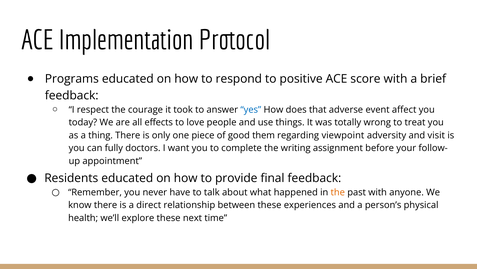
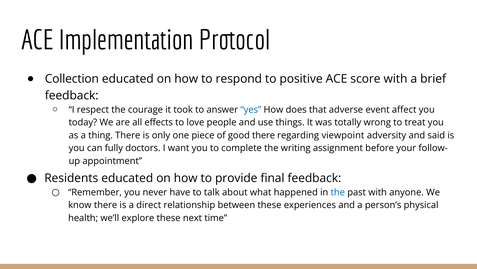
Programs: Programs -> Collection
good them: them -> there
visit: visit -> said
the at (338, 192) colour: orange -> blue
